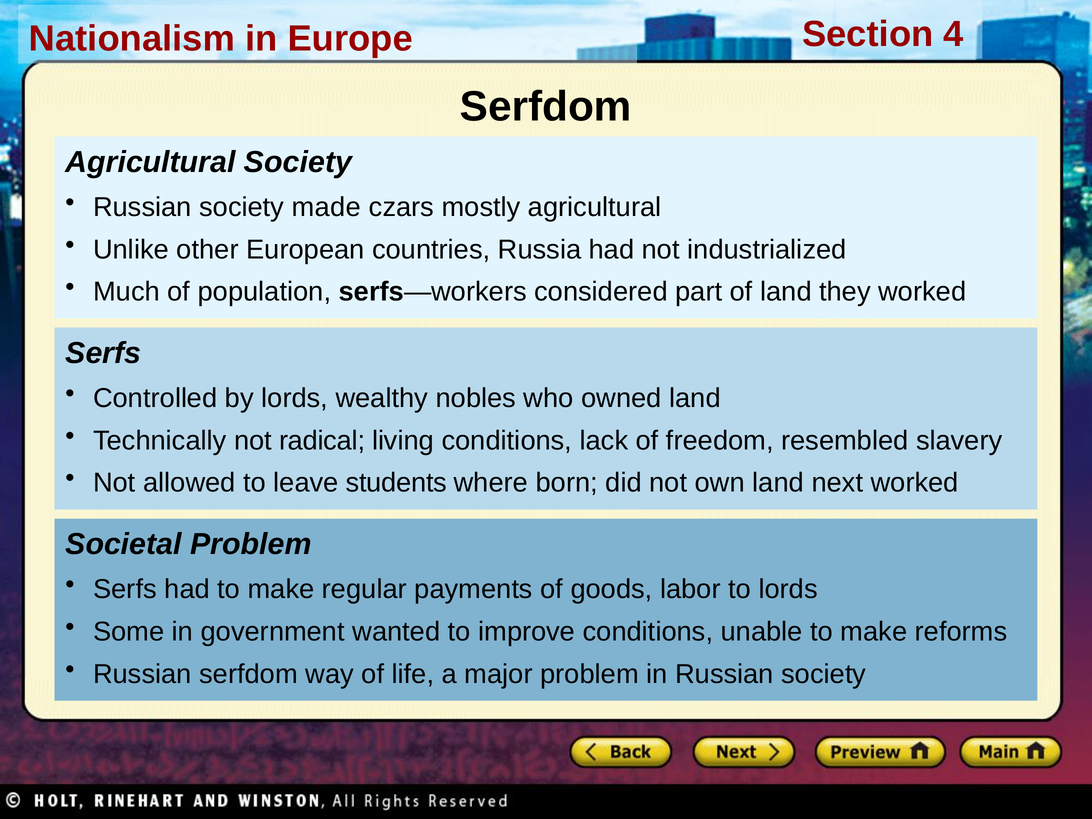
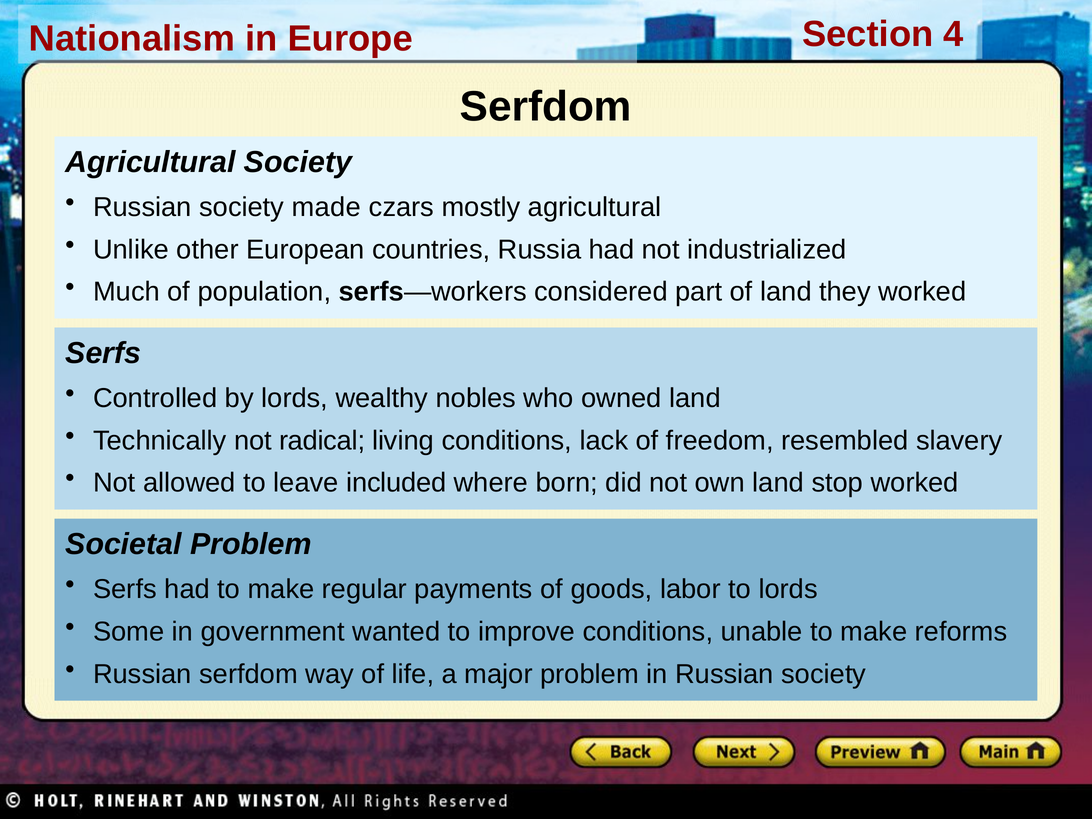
students: students -> included
next: next -> stop
